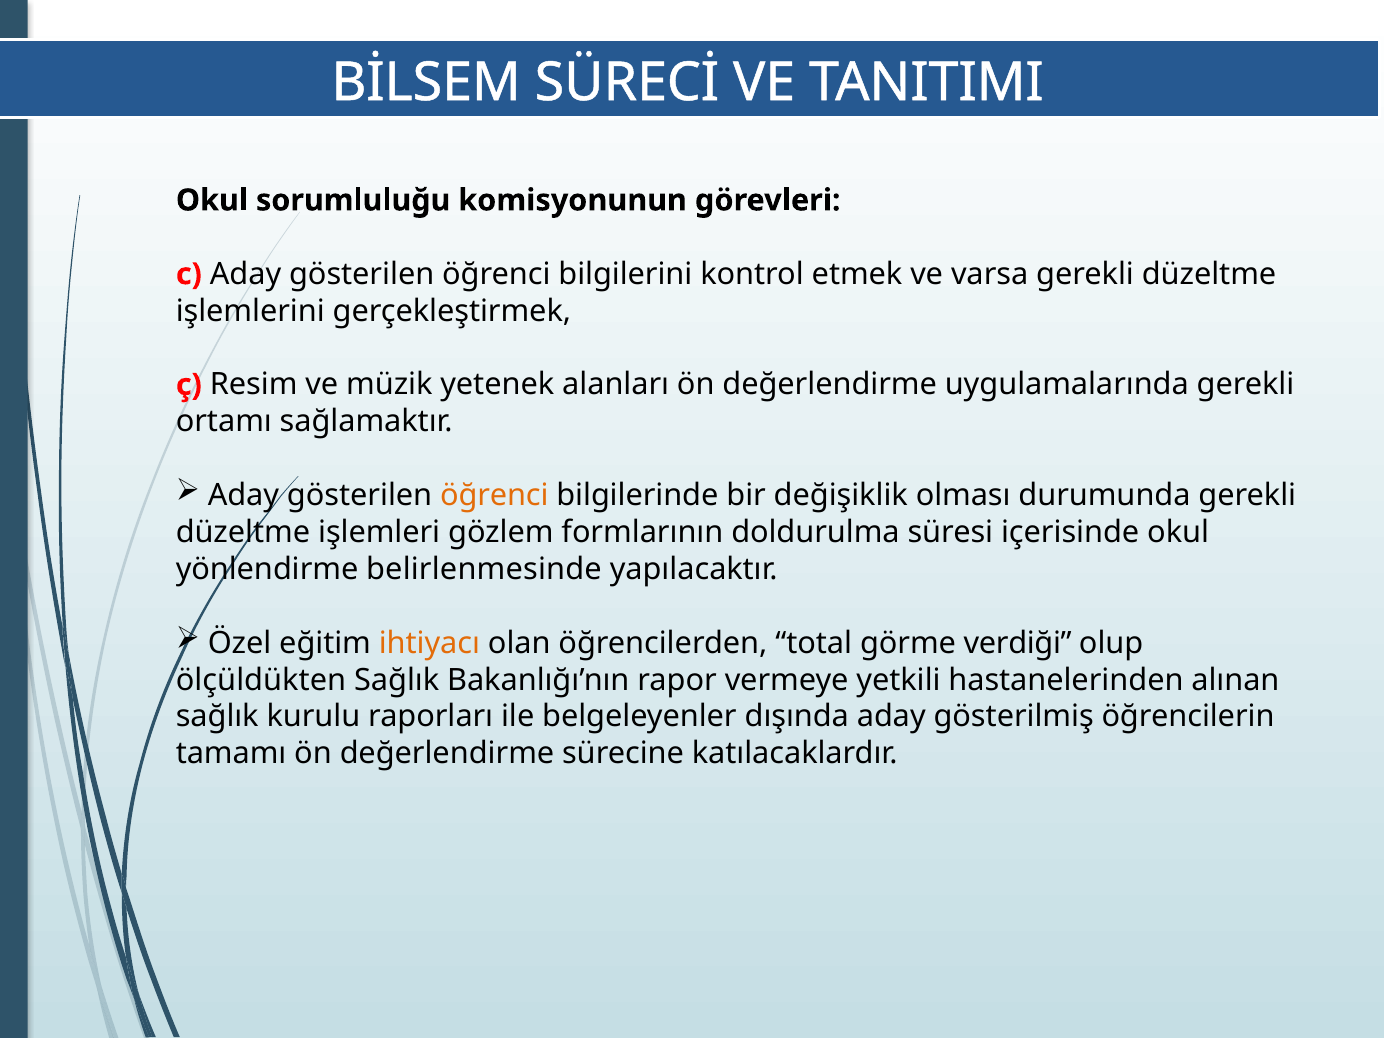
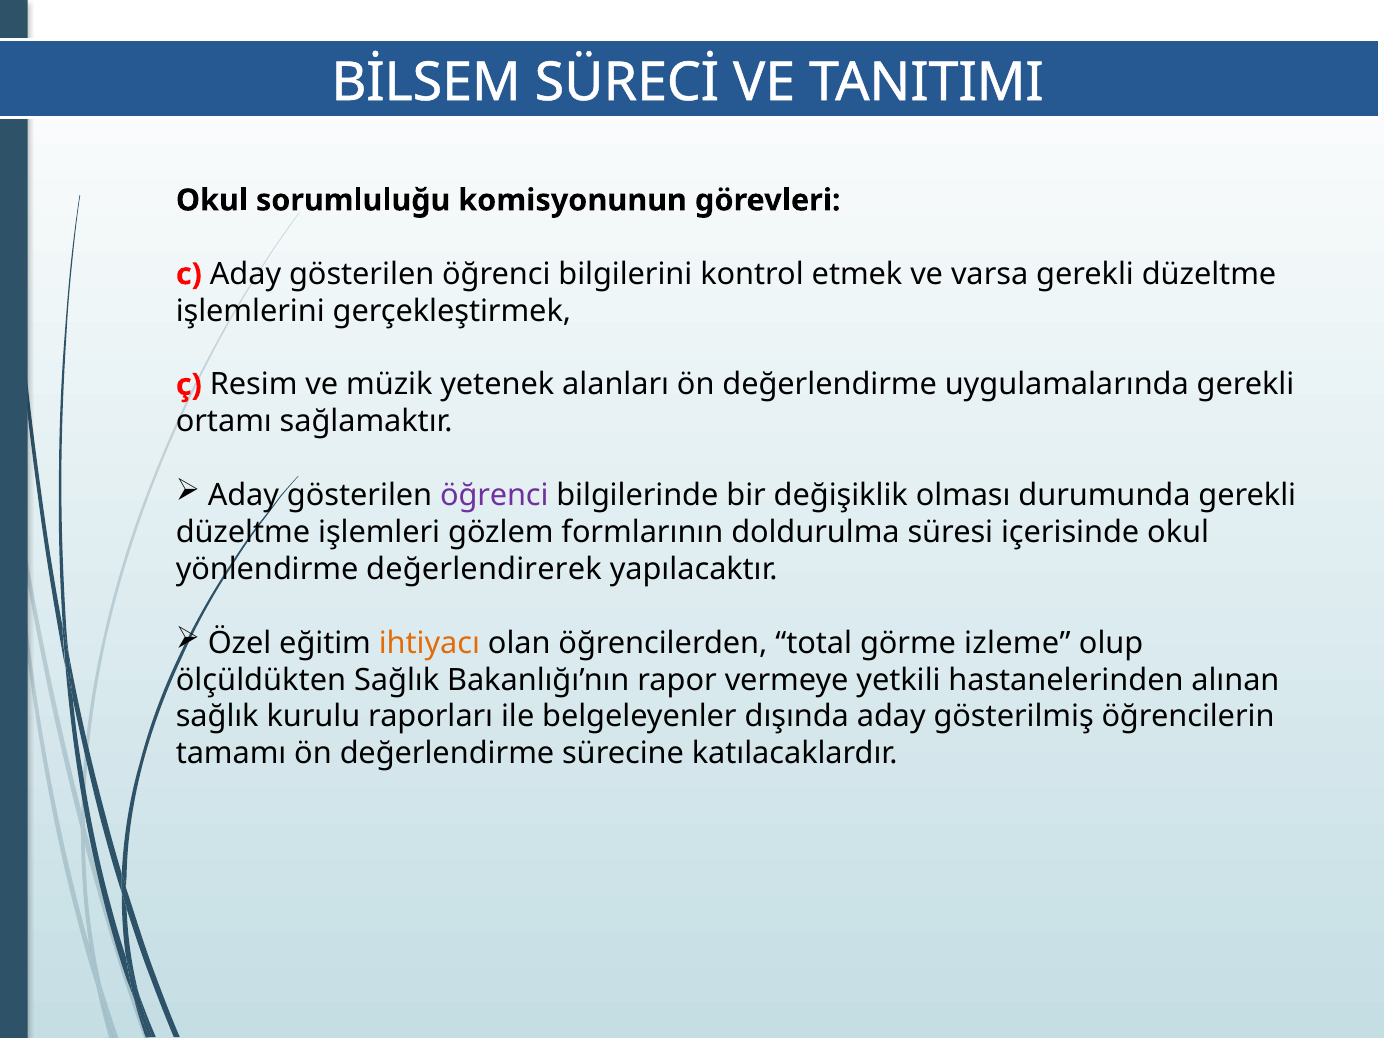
öğrenci at (494, 495) colour: orange -> purple
belirlenmesinde: belirlenmesinde -> değerlendirerek
verdiği: verdiği -> izleme
